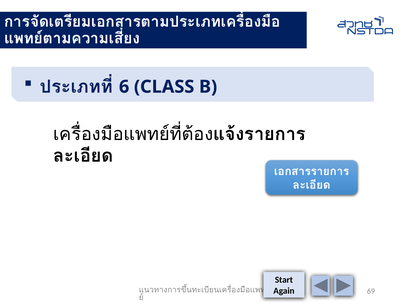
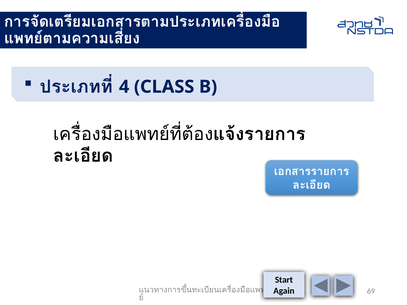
6: 6 -> 4
